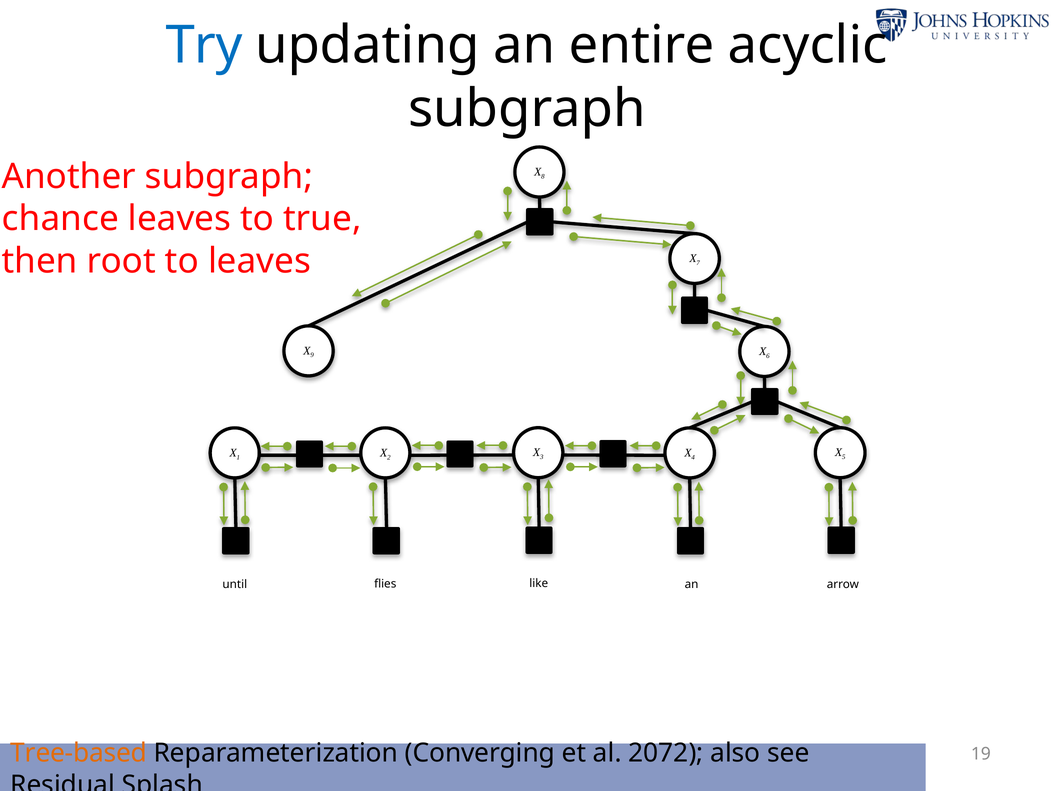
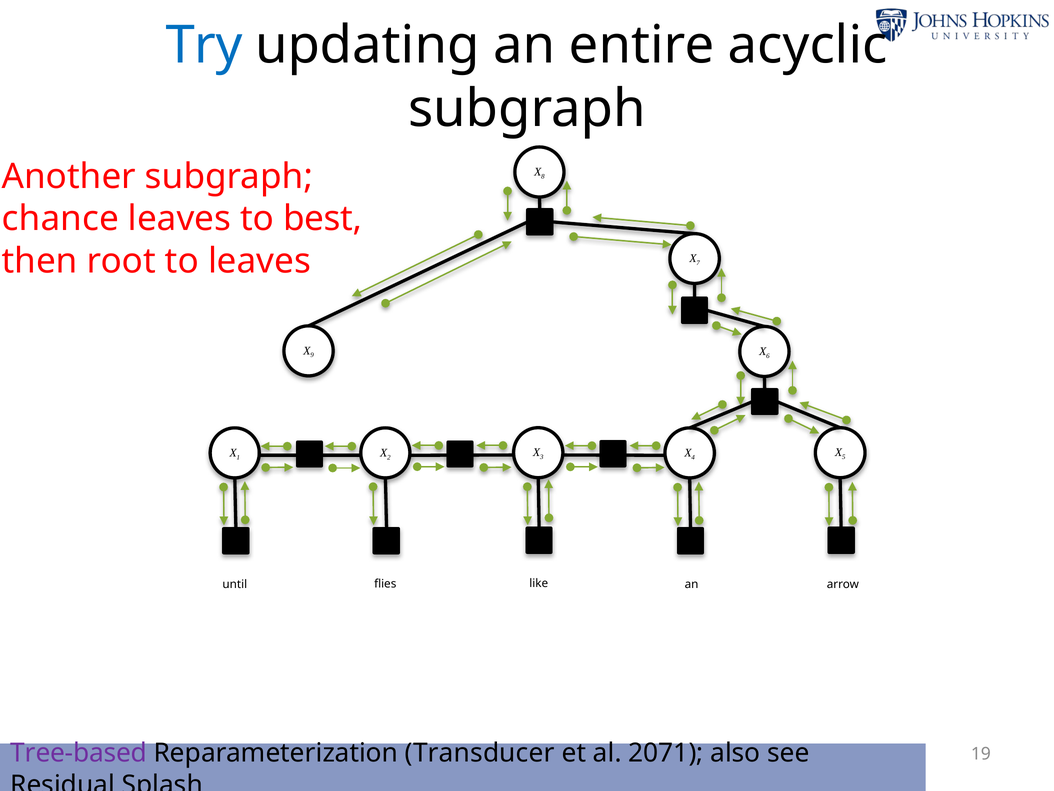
true: true -> best
Tree-based colour: orange -> purple
Converging: Converging -> Transducer
2072: 2072 -> 2071
